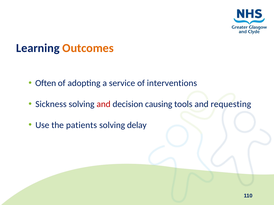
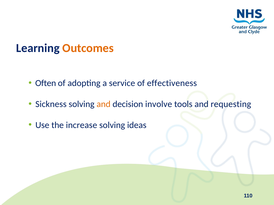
interventions: interventions -> effectiveness
and at (104, 104) colour: red -> orange
causing: causing -> involve
patients: patients -> increase
delay: delay -> ideas
